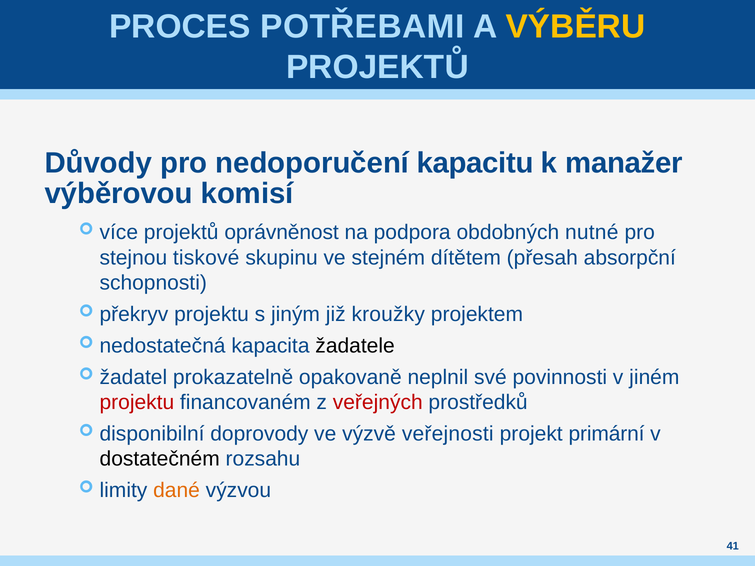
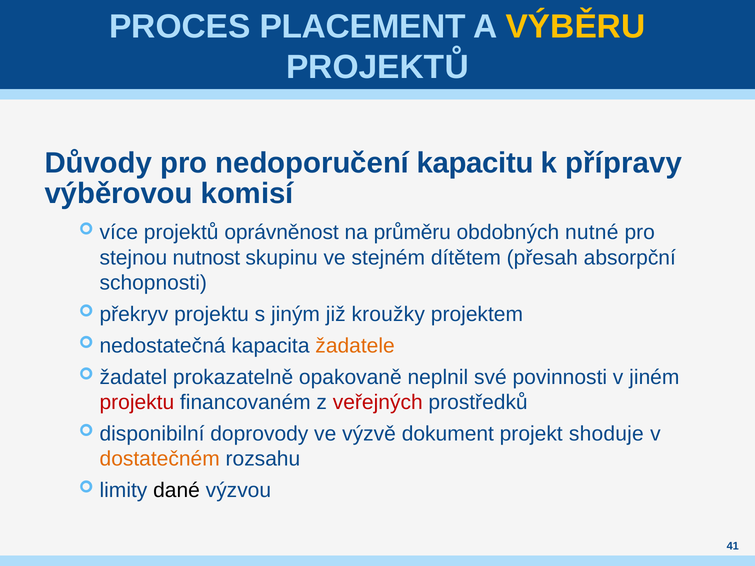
POTŘEBAMI: POTŘEBAMI -> PLACEMENT
manažer: manažer -> přípravy
podpora: podpora -> průměru
tiskové: tiskové -> nutnost
žadatele colour: black -> orange
veřejnosti: veřejnosti -> dokument
primární: primární -> shoduje
dostatečném colour: black -> orange
dané colour: orange -> black
